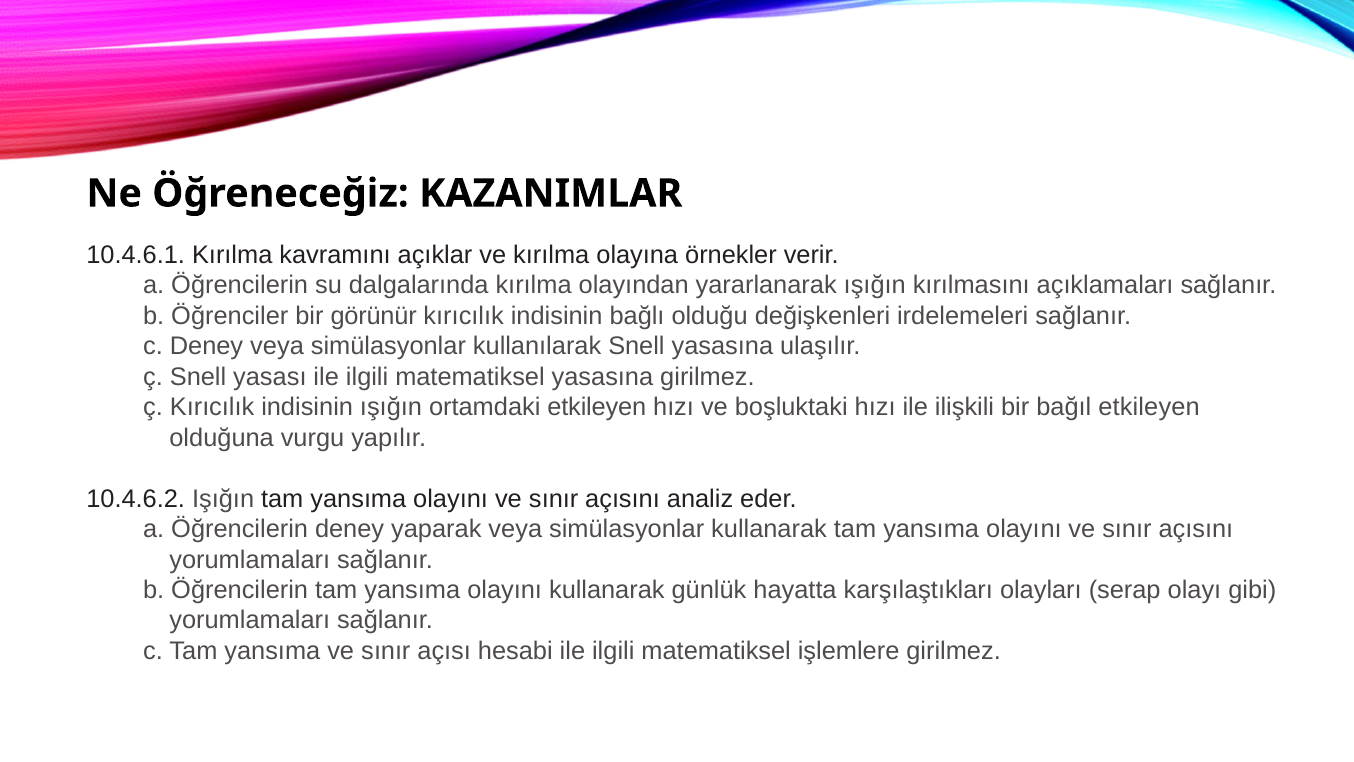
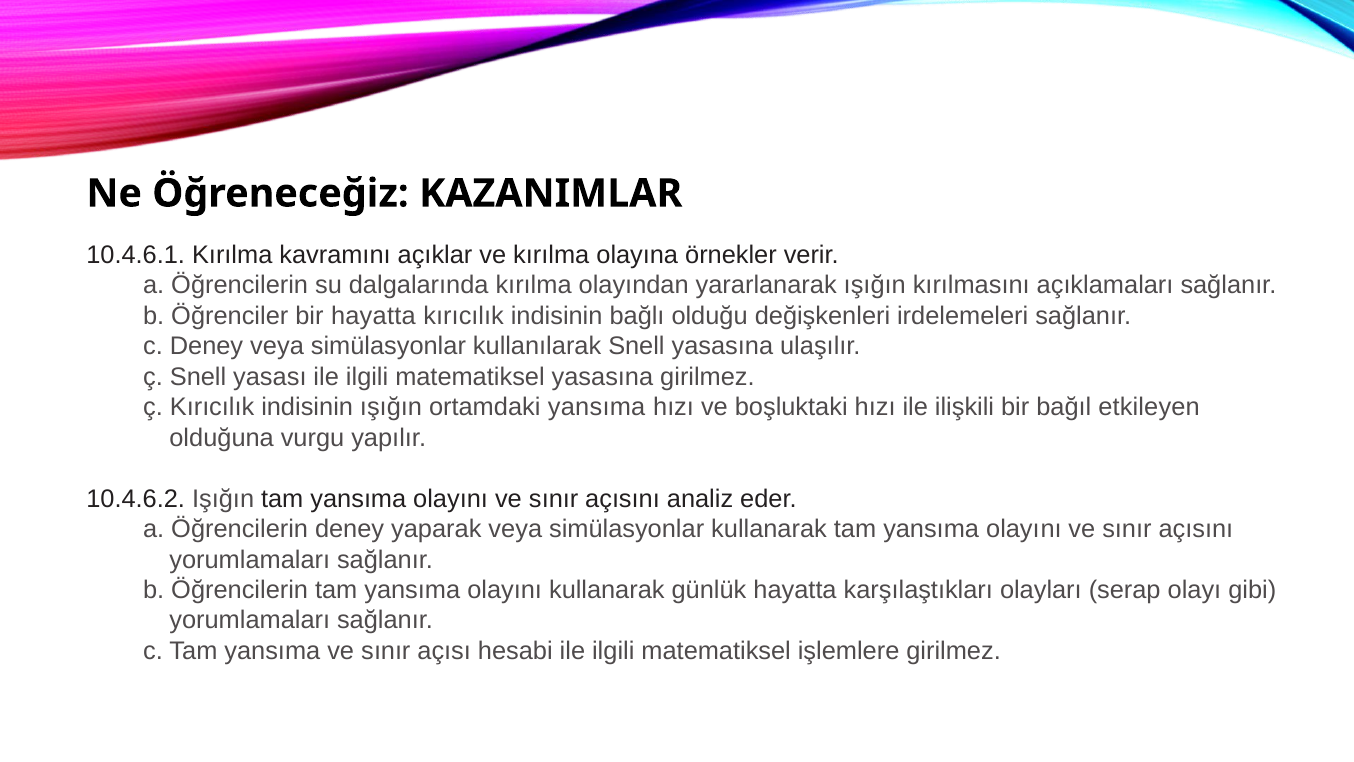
bir görünür: görünür -> hayatta
ortamdaki etkileyen: etkileyen -> yansıma
